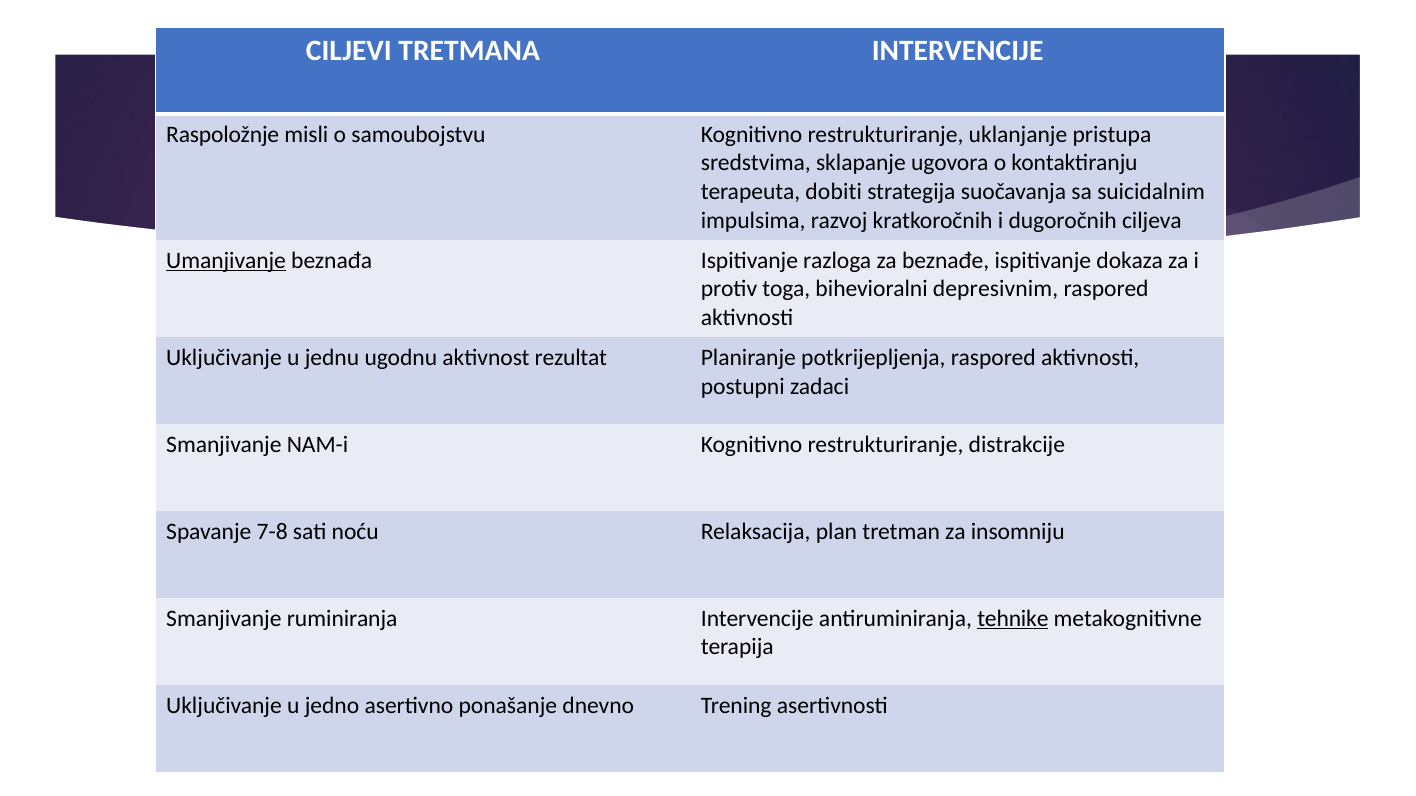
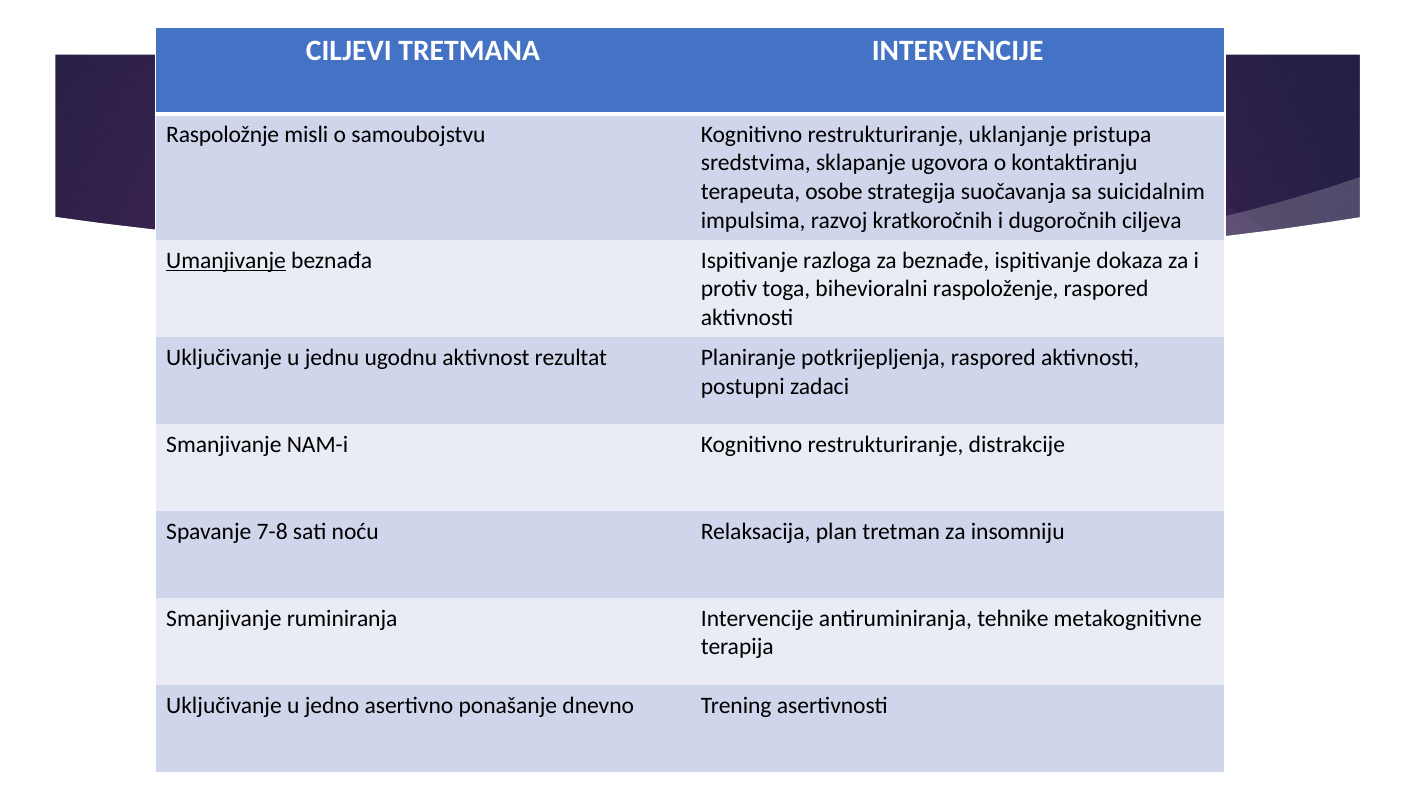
dobiti: dobiti -> osobe
depresivnim: depresivnim -> raspoloženje
tehnike underline: present -> none
